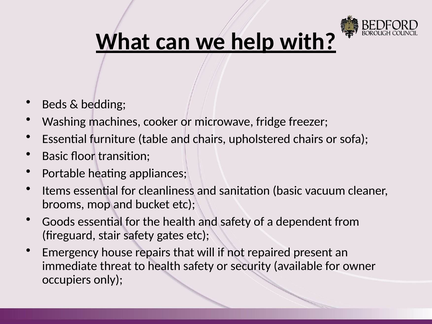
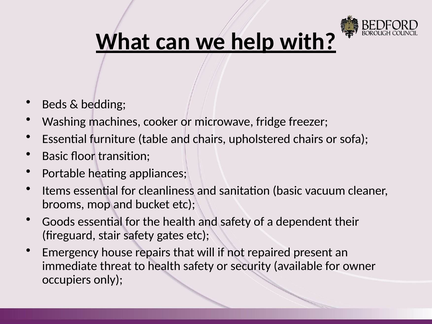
from: from -> their
